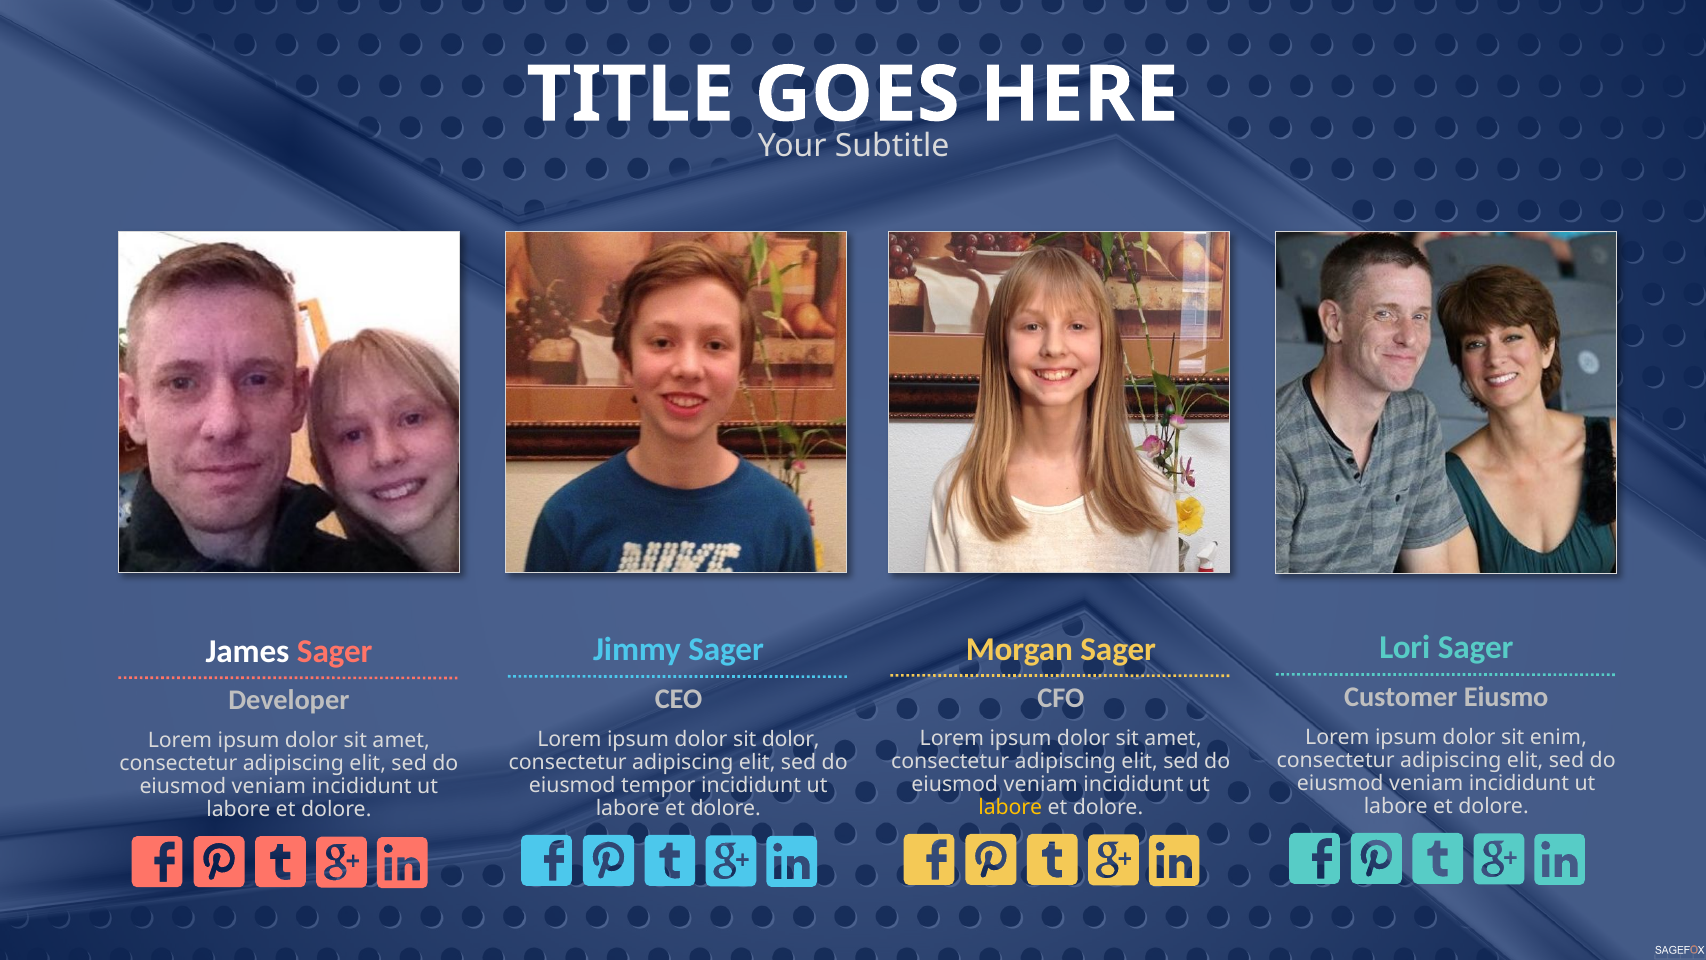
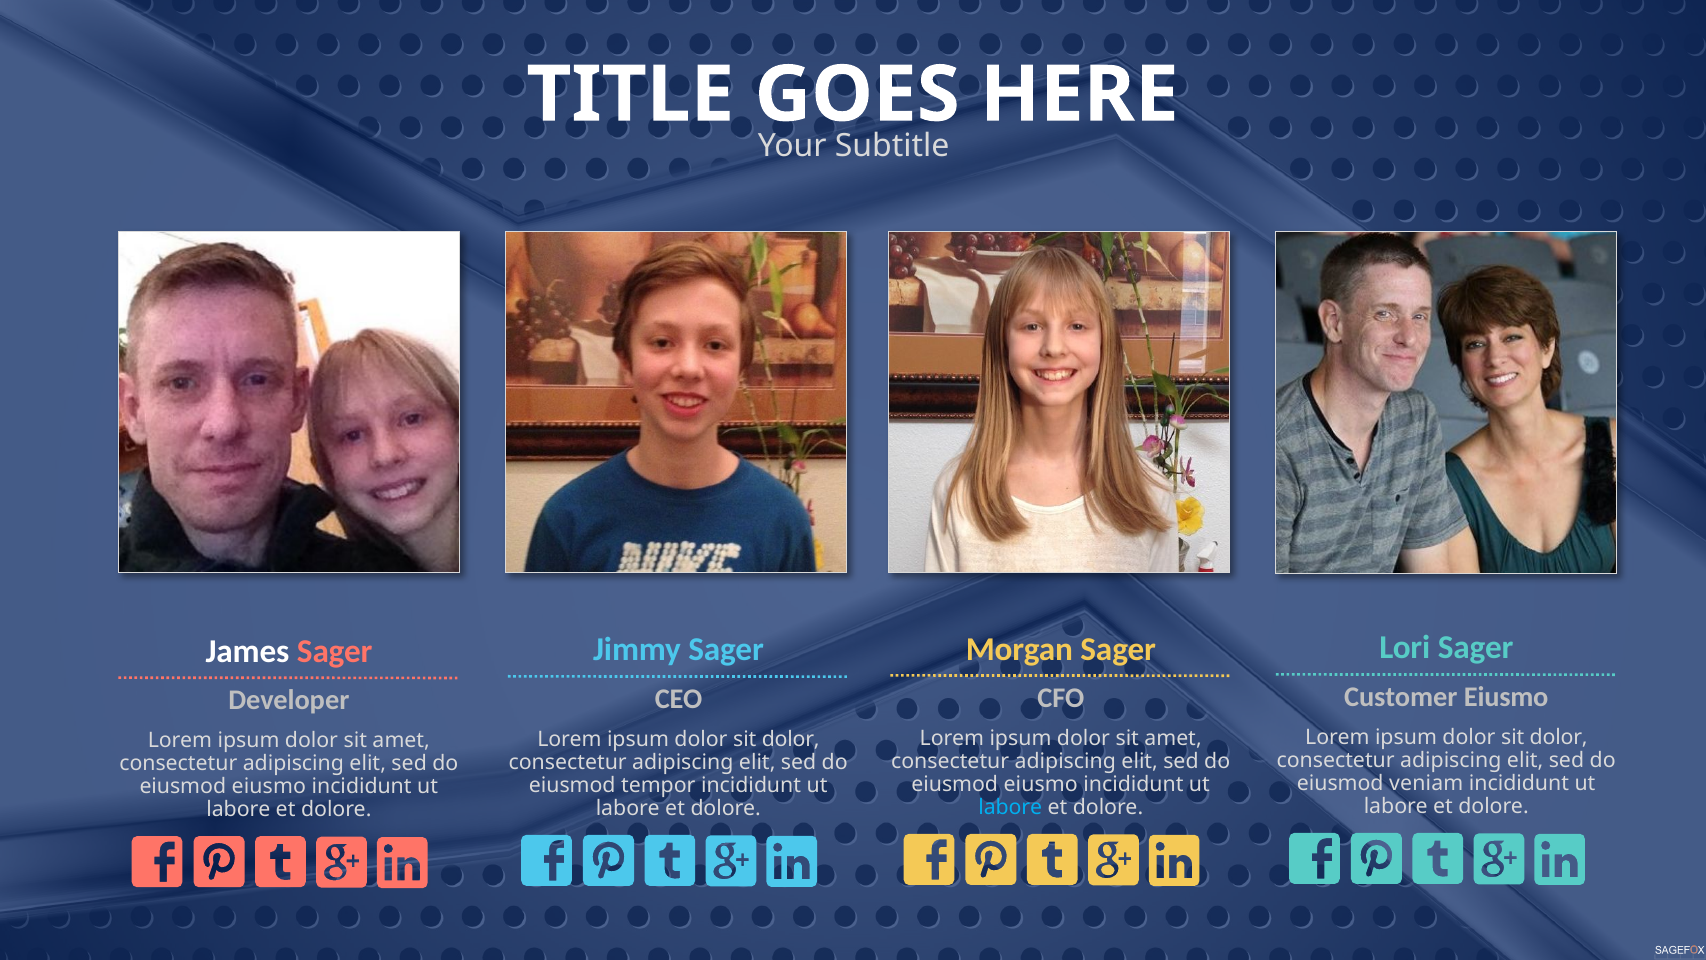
enim at (1558, 737): enim -> dolor
veniam at (1041, 784): veniam -> eiusmo
veniam at (269, 786): veniam -> eiusmo
labore at (1010, 807) colour: yellow -> light blue
